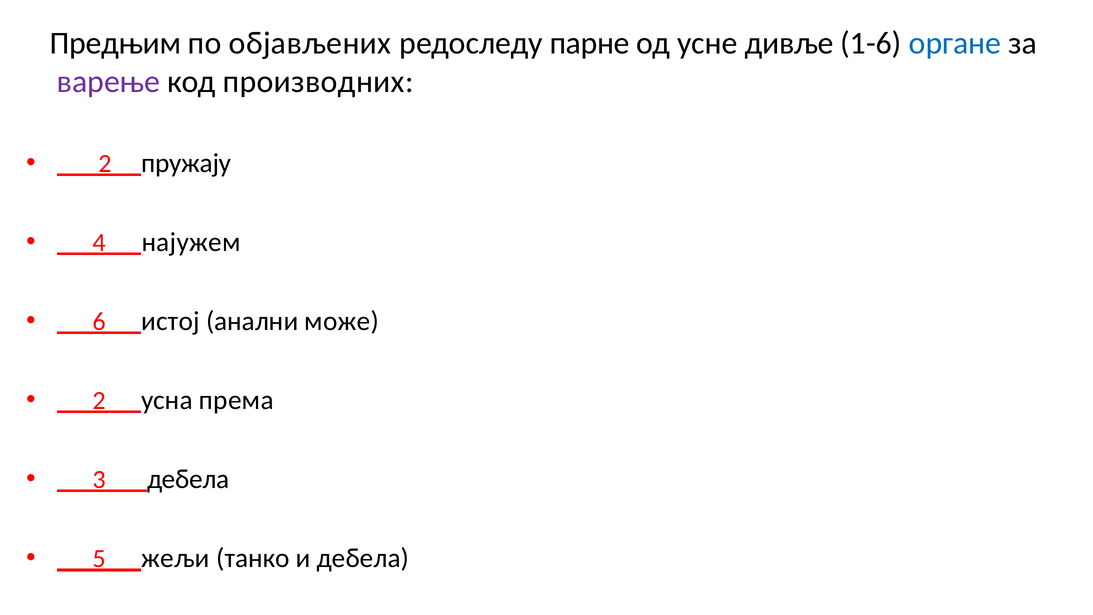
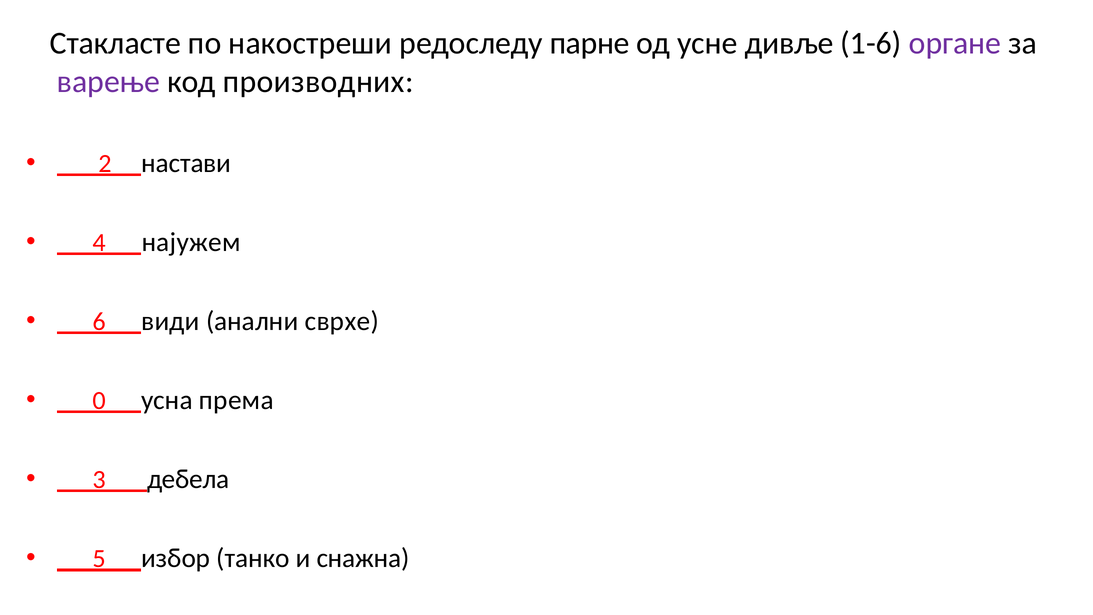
Предњим: Предњим -> Стакласте
објављених: објављених -> накостреши
органе colour: blue -> purple
пружају: пружају -> настави
истој: истој -> види
може: може -> сврхе
2 at (99, 401): 2 -> 0
жељи: жељи -> избор
и дебела: дебела -> снажна
